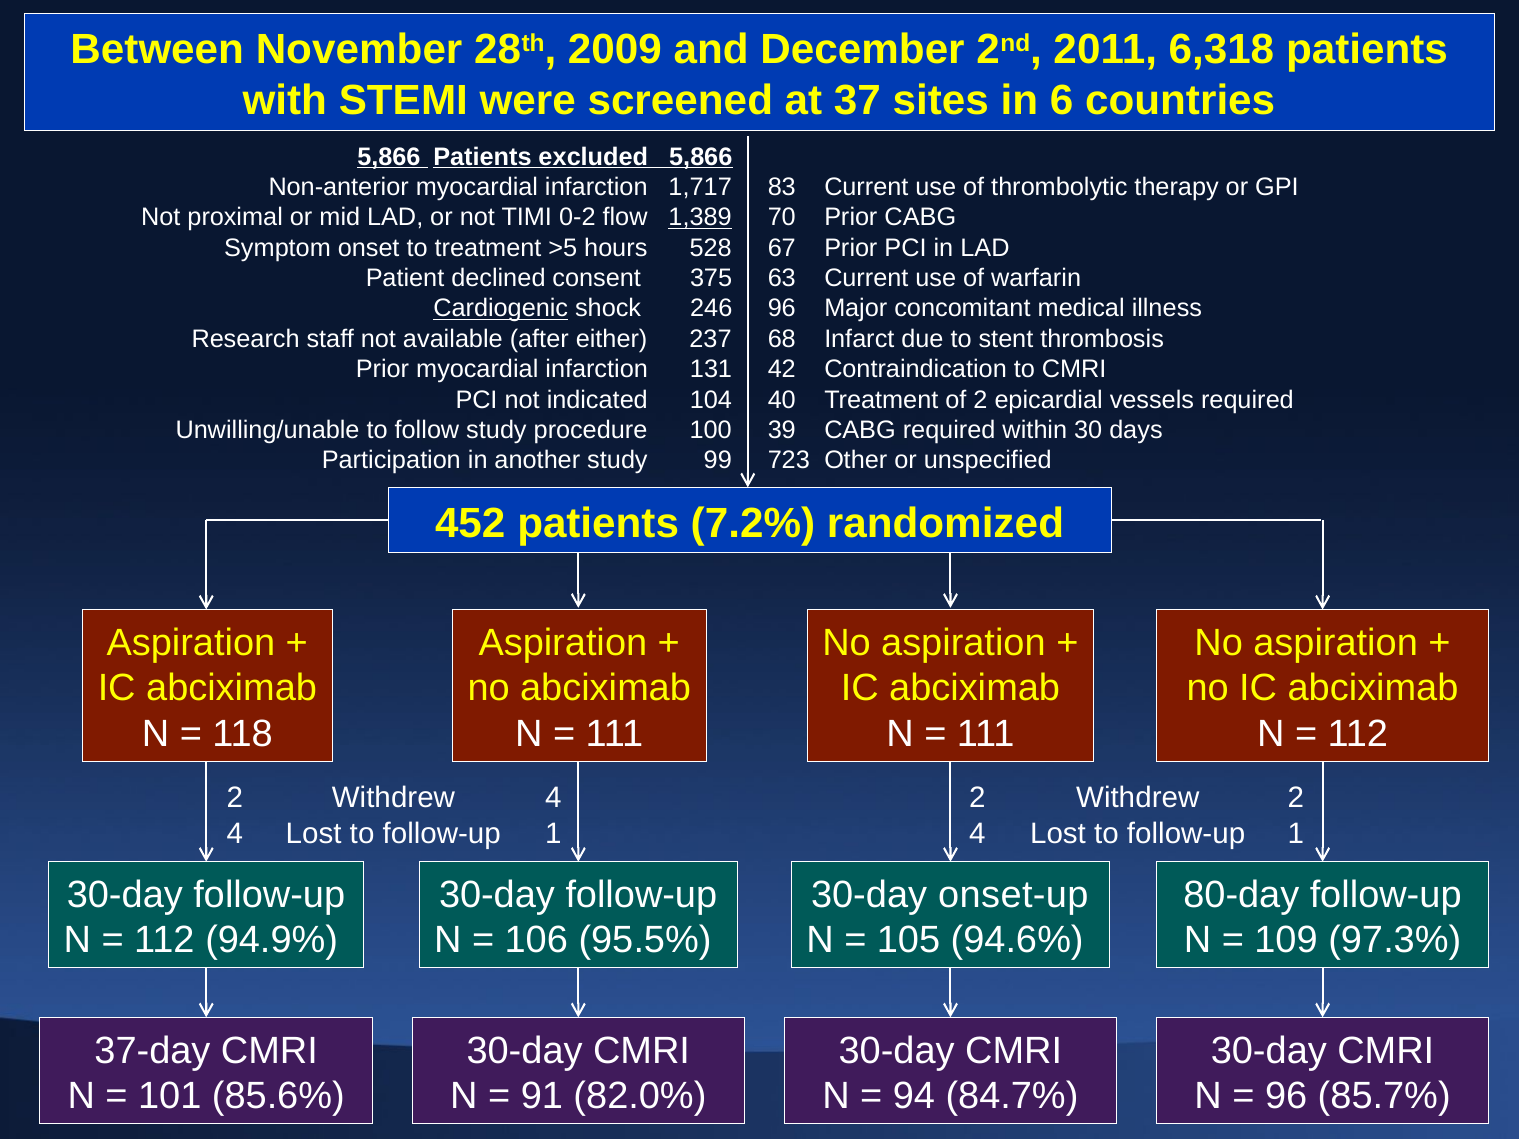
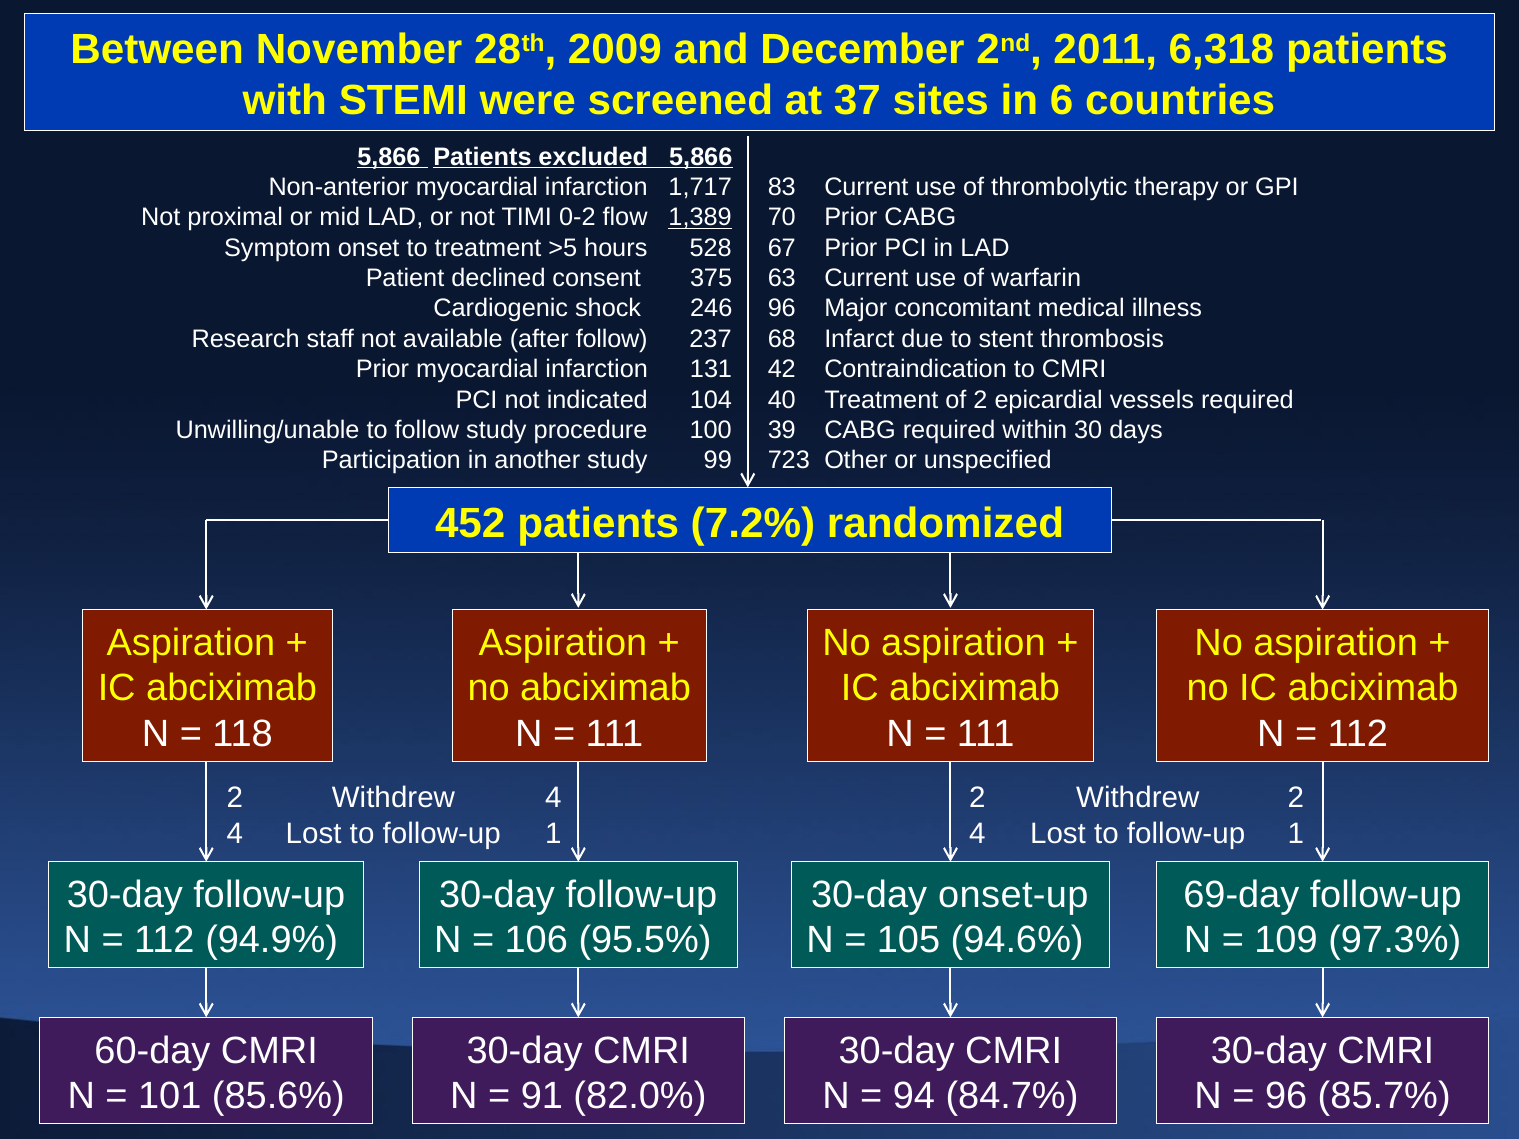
Cardiogenic underline: present -> none
after either: either -> follow
80-day: 80-day -> 69-day
37-day: 37-day -> 60-day
